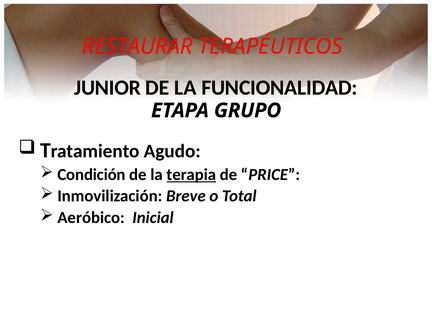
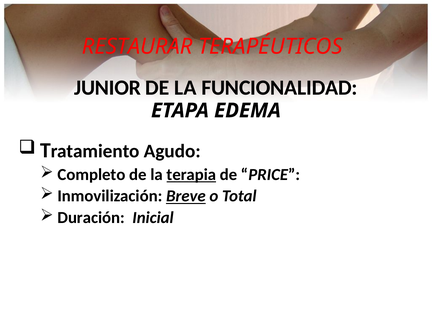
GRUPO: GRUPO -> EDEMA
Condición: Condición -> Completo
Breve underline: none -> present
Aeróbico: Aeróbico -> Duración
